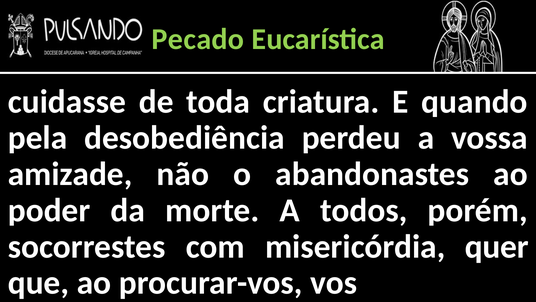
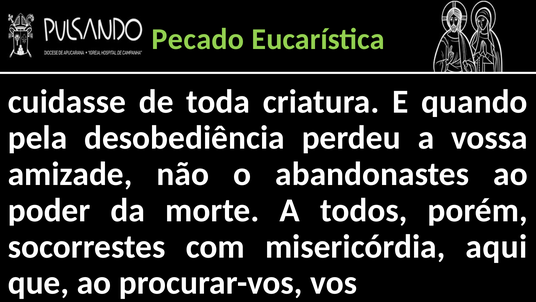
quer: quer -> aqui
